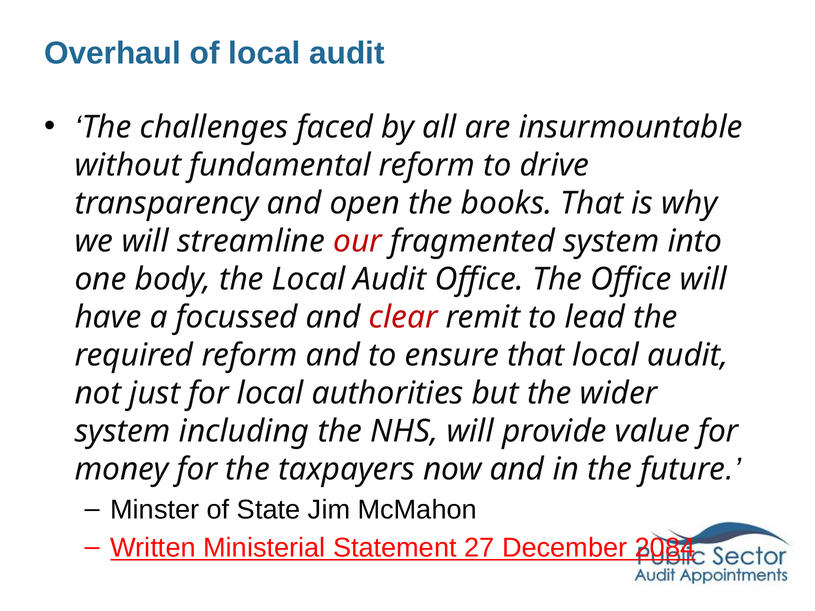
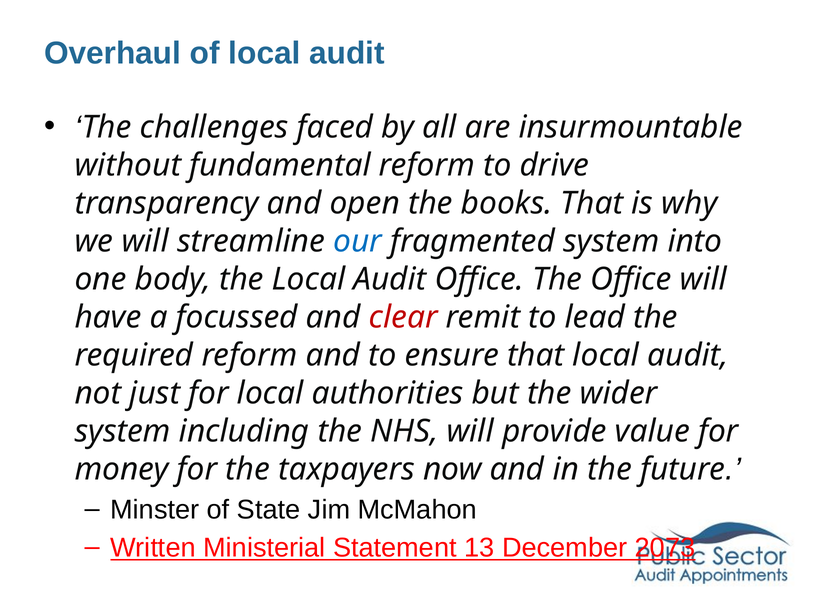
our colour: red -> blue
27: 27 -> 13
2084: 2084 -> 2073
